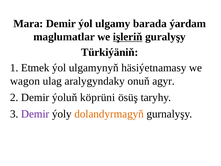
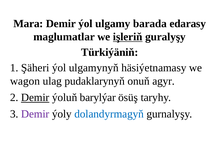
ýardam: ýardam -> edarasy
Etmek: Etmek -> Şäheri
aralygyndaky: aralygyndaky -> pudaklarynyň
Demir at (35, 97) underline: none -> present
köprüni: köprüni -> barylýar
dolandyrmagyň colour: orange -> blue
